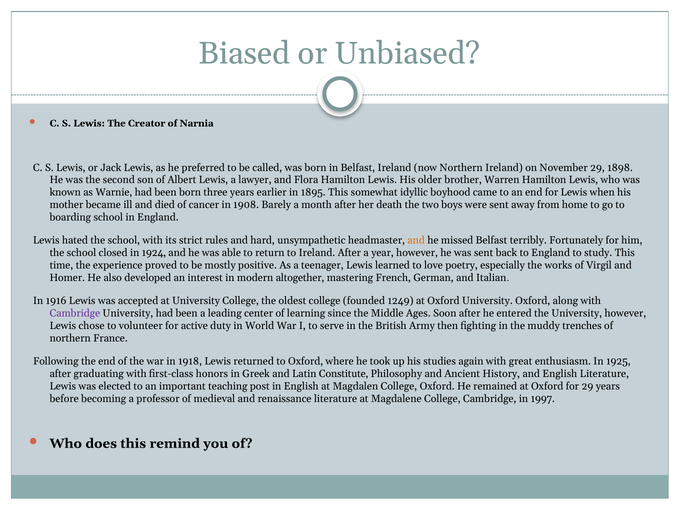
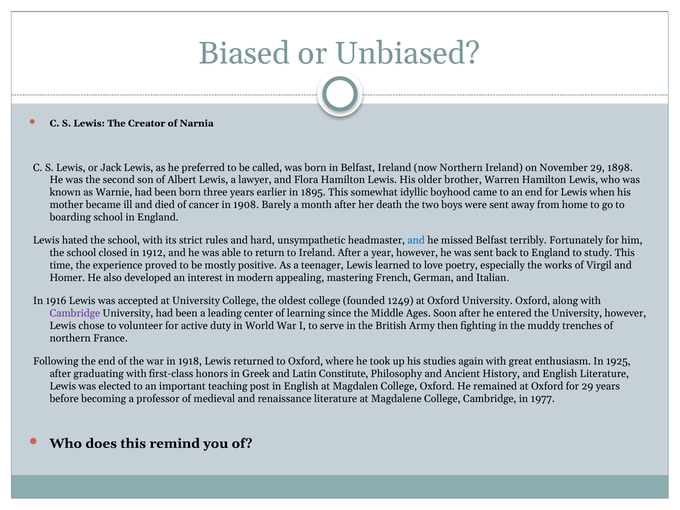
and at (416, 241) colour: orange -> blue
1924: 1924 -> 1912
altogether: altogether -> appealing
1997: 1997 -> 1977
